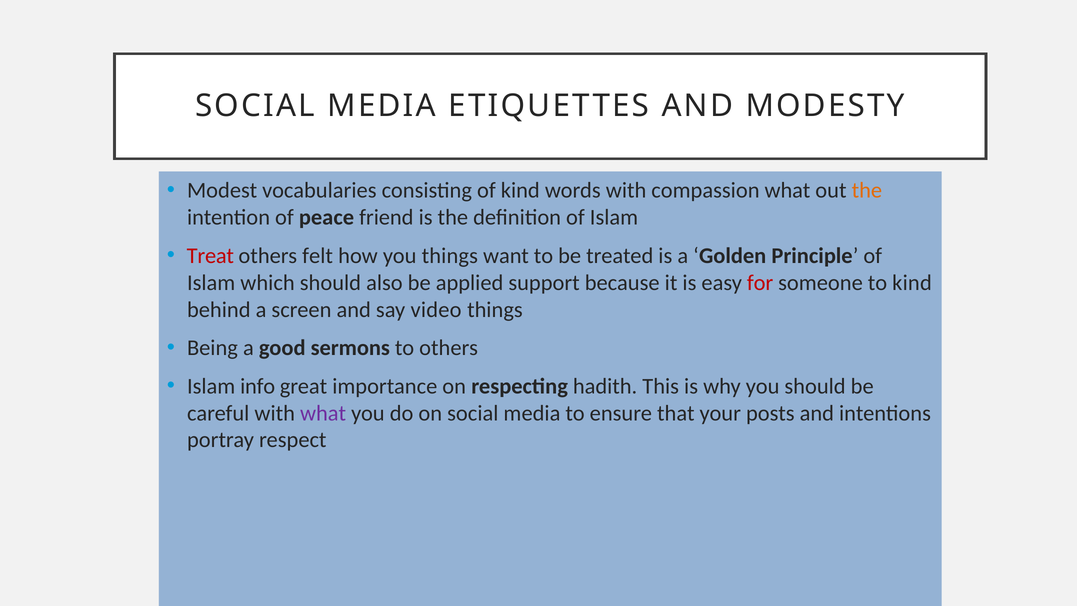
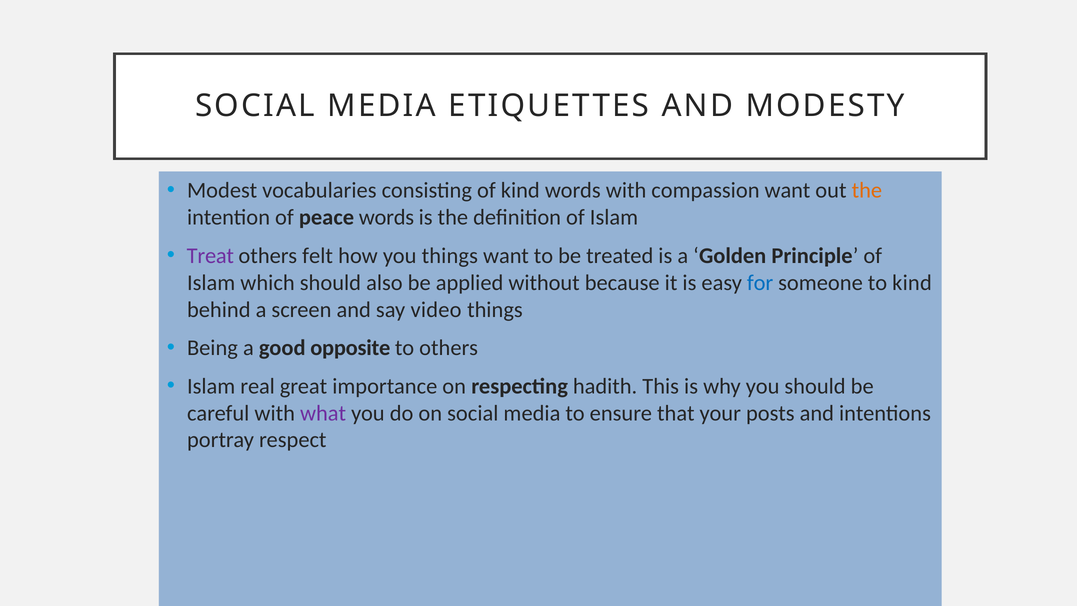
compassion what: what -> want
peace friend: friend -> words
Treat colour: red -> purple
support: support -> without
for colour: red -> blue
sermons: sermons -> opposite
info: info -> real
